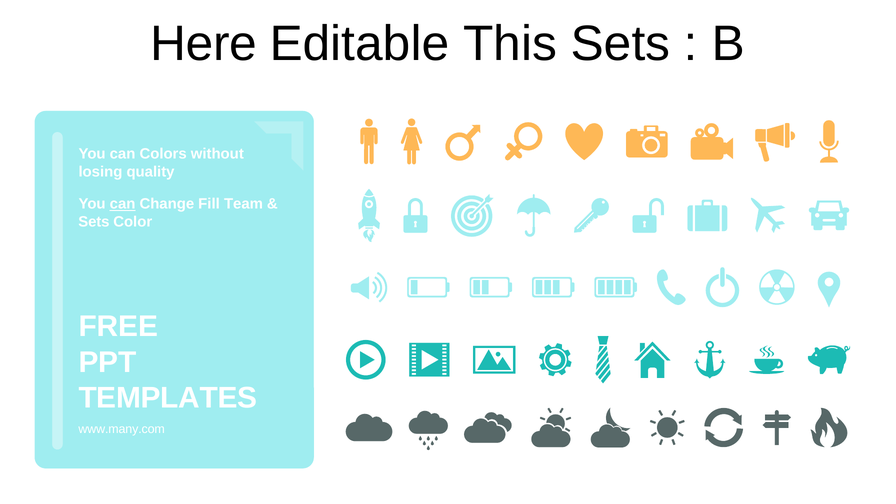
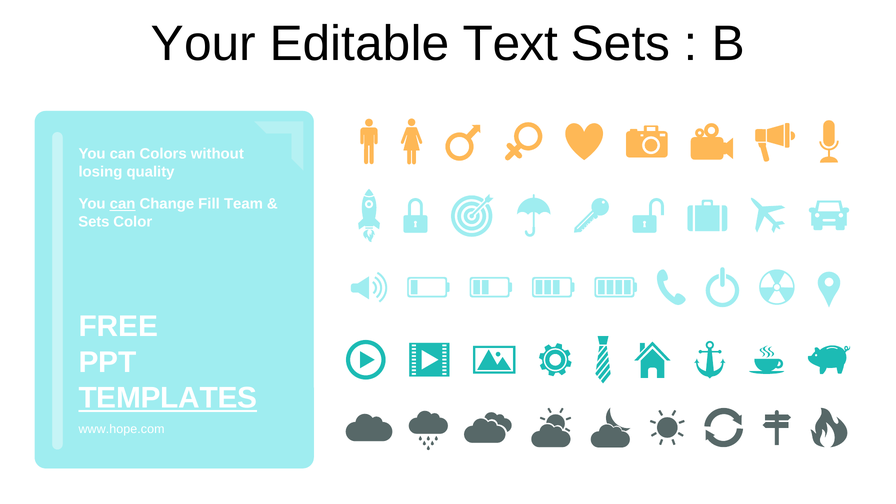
Here: Here -> Your
This: This -> Text
TEMPLATES underline: none -> present
www.many.com: www.many.com -> www.hope.com
